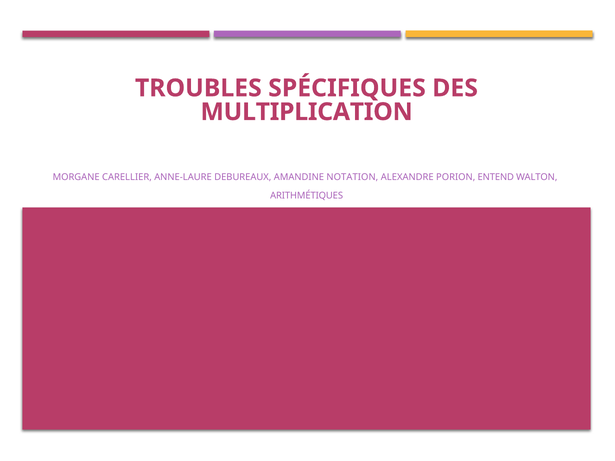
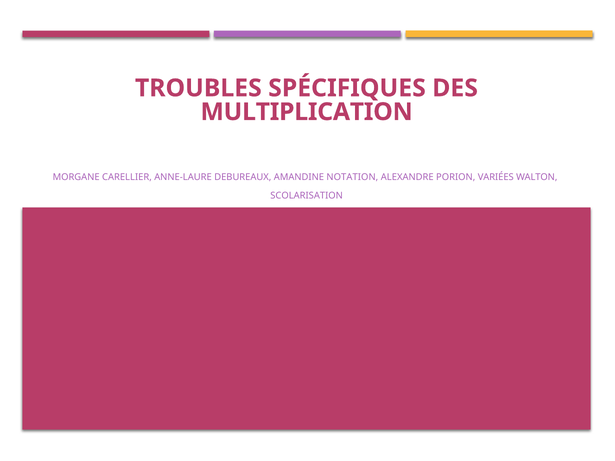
ENTEND: ENTEND -> VARIÉES
ARITHMÉTIQUES: ARITHMÉTIQUES -> SCOLARISATION
